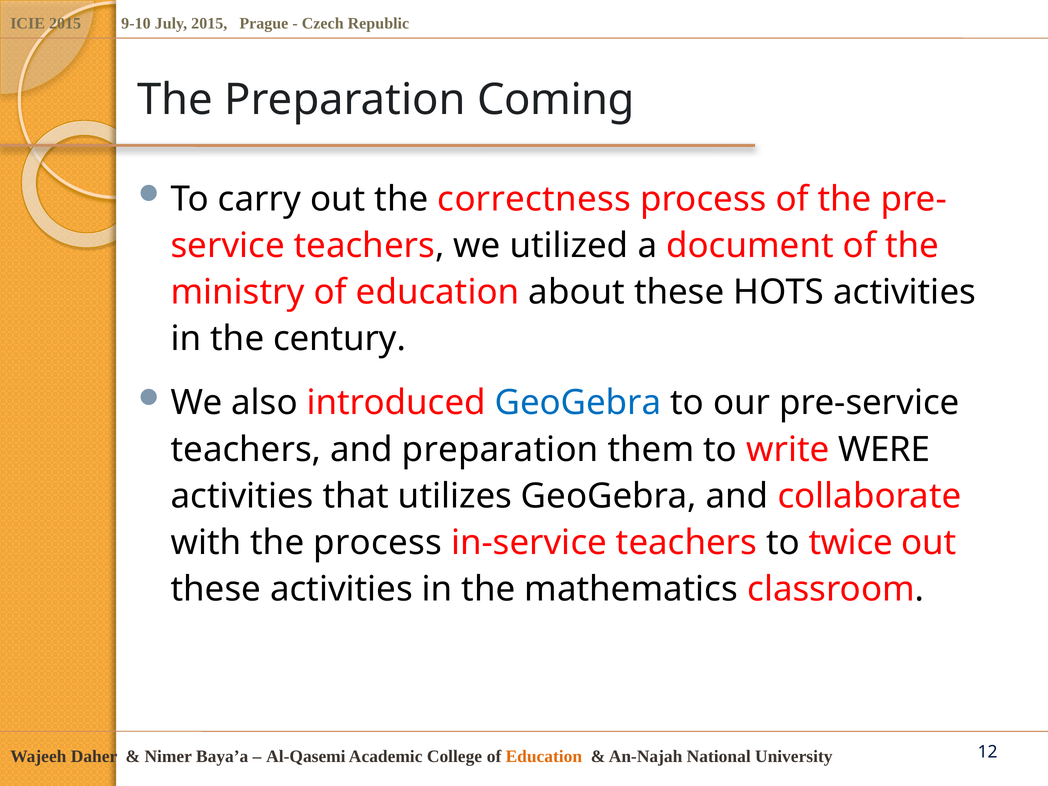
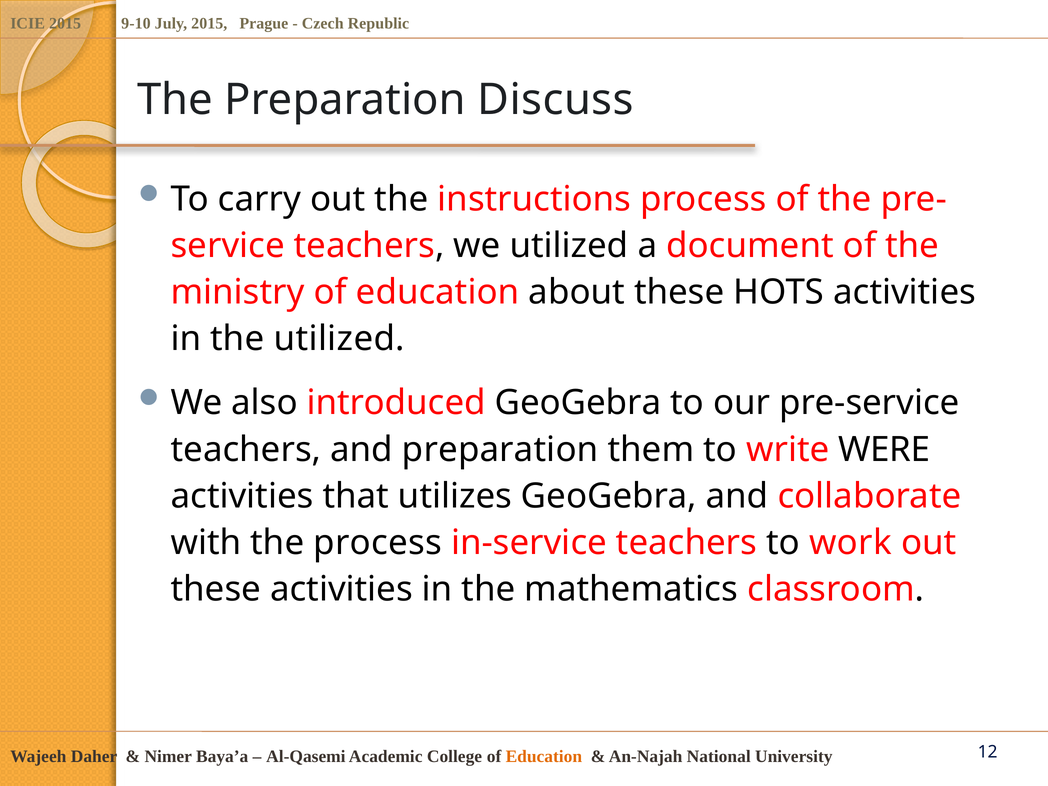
Coming: Coming -> Discuss
correctness: correctness -> instructions
the century: century -> utilized
GeoGebra at (578, 403) colour: blue -> black
twice: twice -> work
